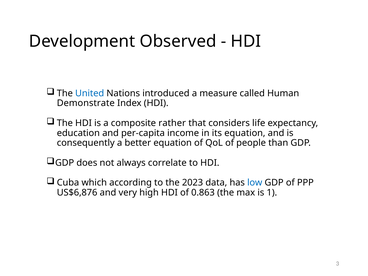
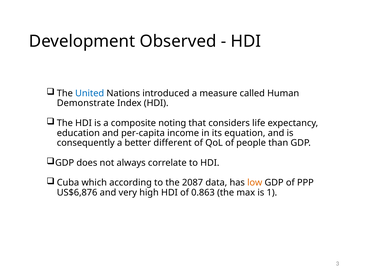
rather: rather -> noting
better equation: equation -> different
2023: 2023 -> 2087
low colour: blue -> orange
